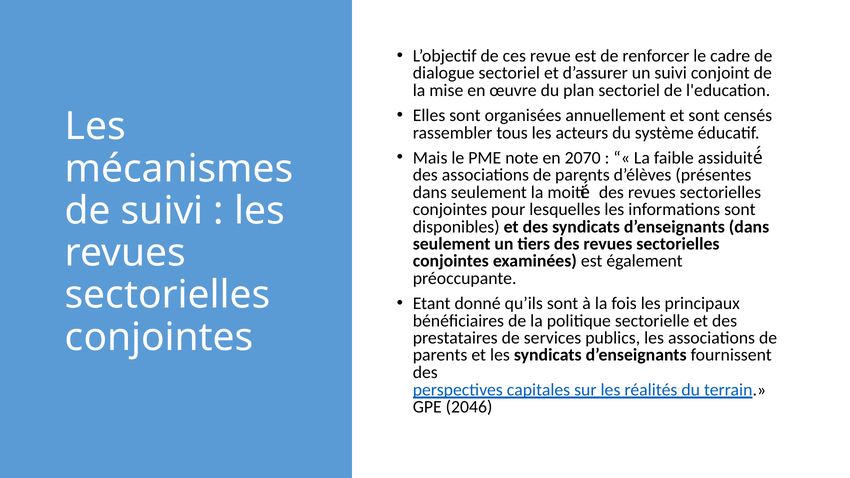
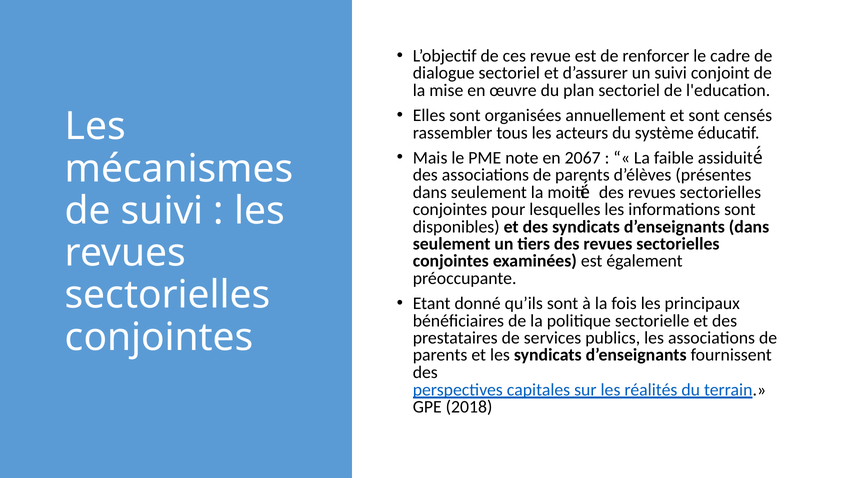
2070: 2070 -> 2067
2046: 2046 -> 2018
